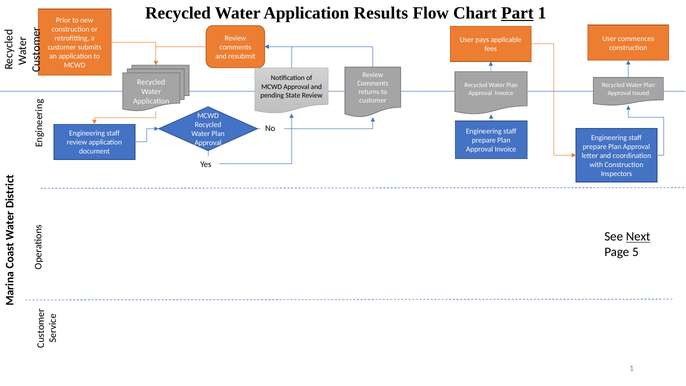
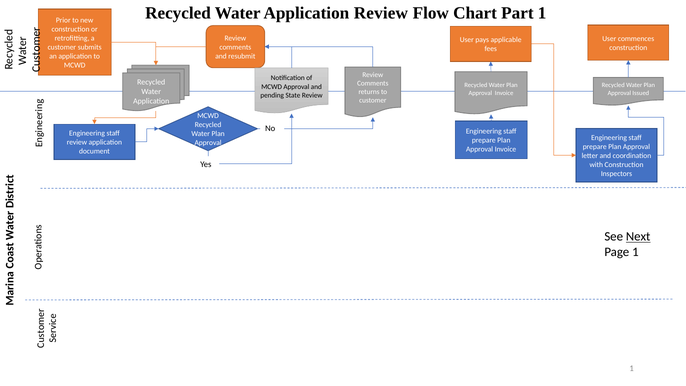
Application Results: Results -> Review
Part underline: present -> none
Page 5: 5 -> 1
